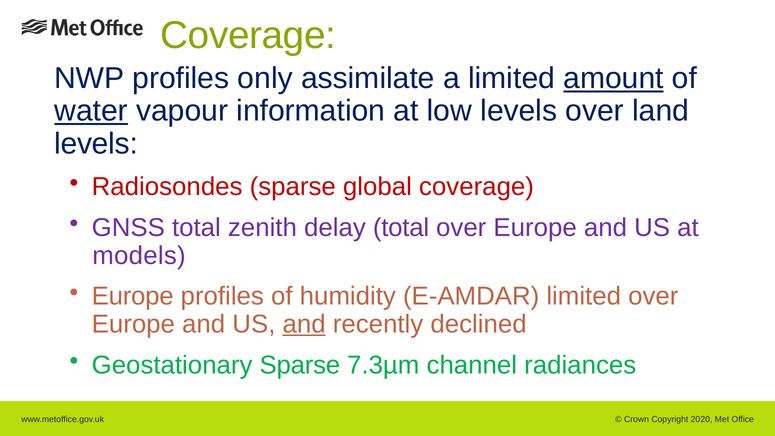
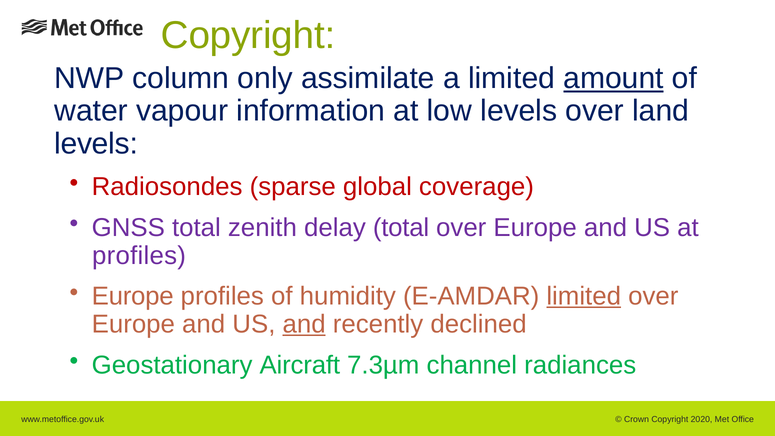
Coverage at (248, 35): Coverage -> Copyright
NWP profiles: profiles -> column
water underline: present -> none
models at (139, 255): models -> profiles
limited at (584, 296) underline: none -> present
Geostationary Sparse: Sparse -> Aircraft
